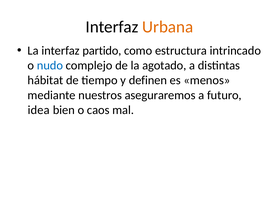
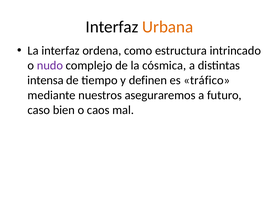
partido: partido -> ordena
nudo colour: blue -> purple
agotado: agotado -> cósmica
hábitat: hábitat -> intensa
menos: menos -> tráfico
idea: idea -> caso
